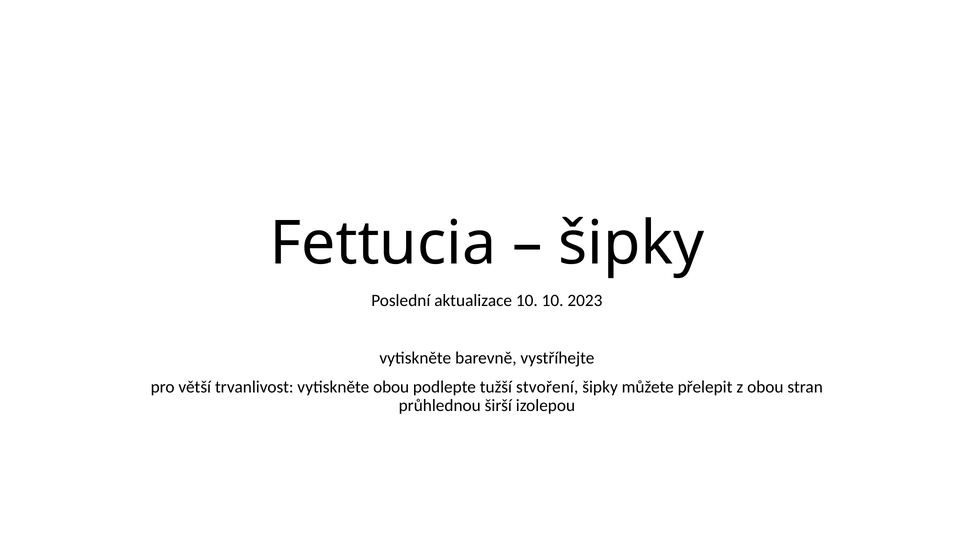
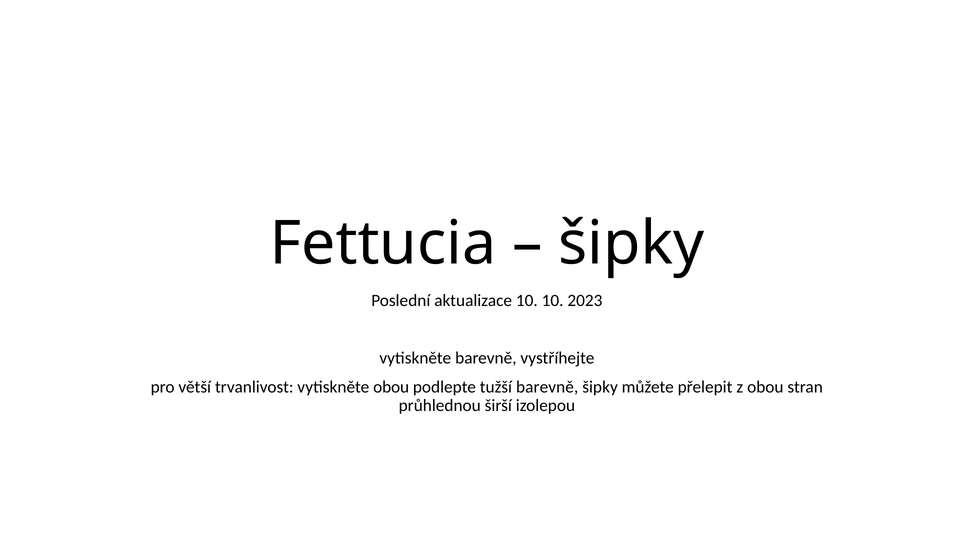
tužší stvoření: stvoření -> barevně
